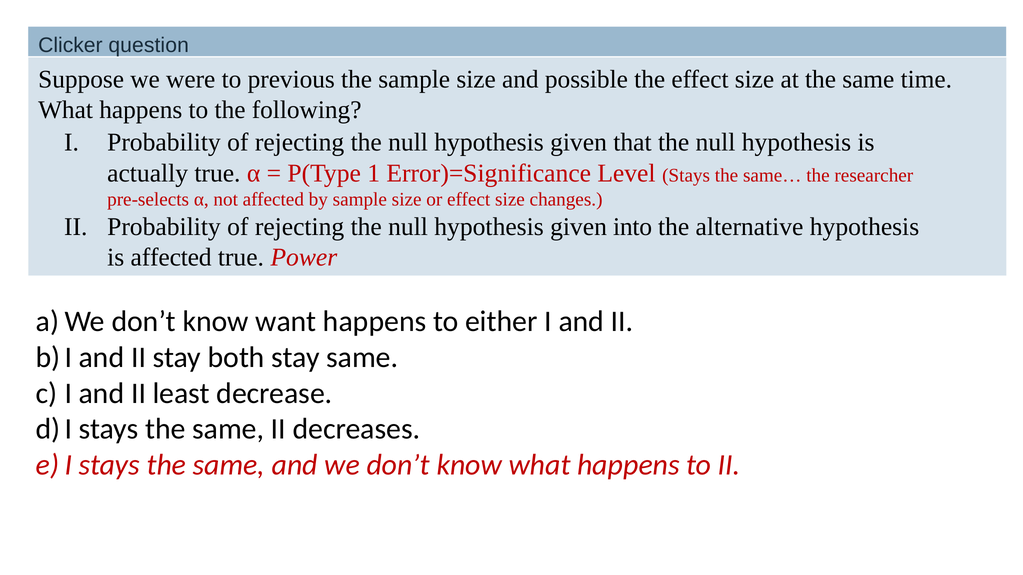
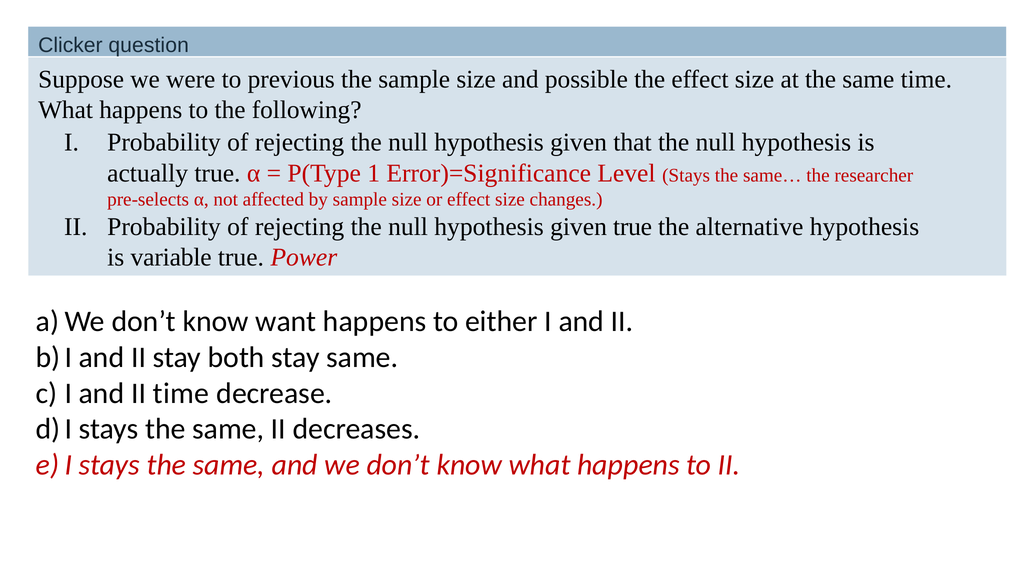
given into: into -> true
is affected: affected -> variable
II least: least -> time
